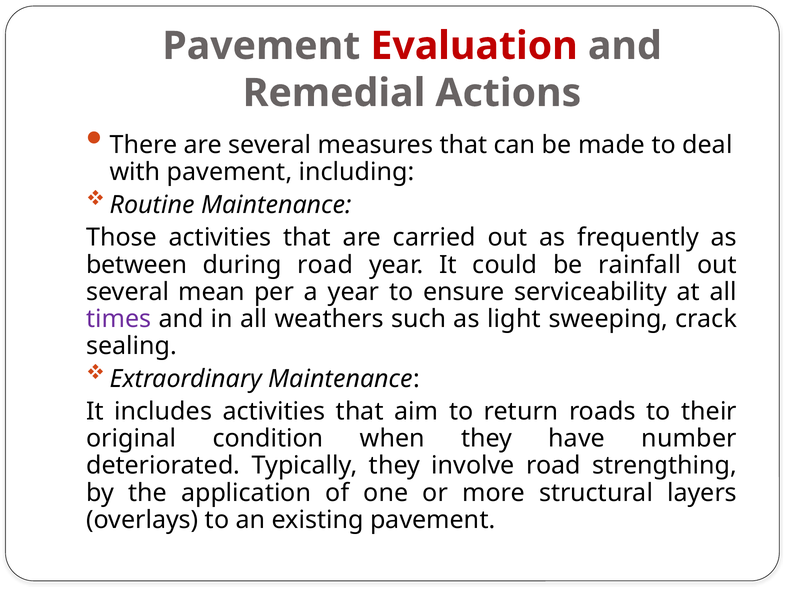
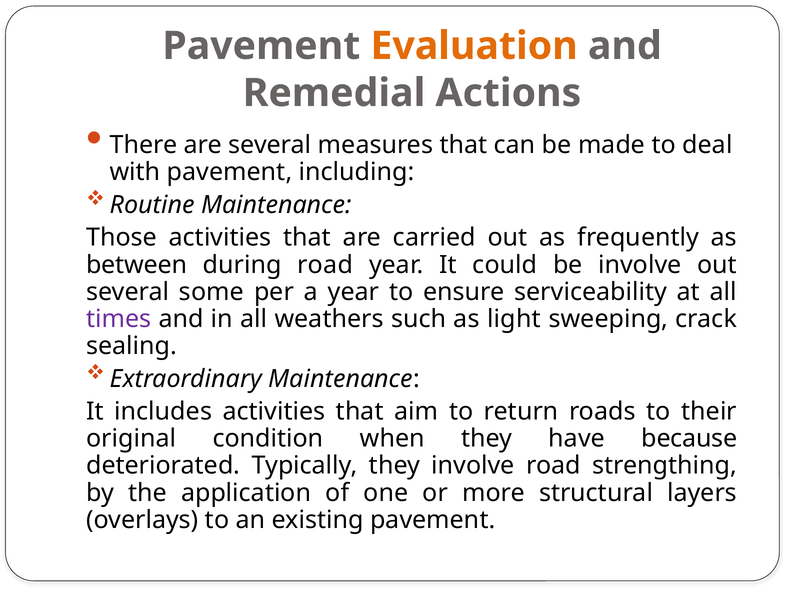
Evaluation colour: red -> orange
be rainfall: rainfall -> involve
mean: mean -> some
number: number -> because
